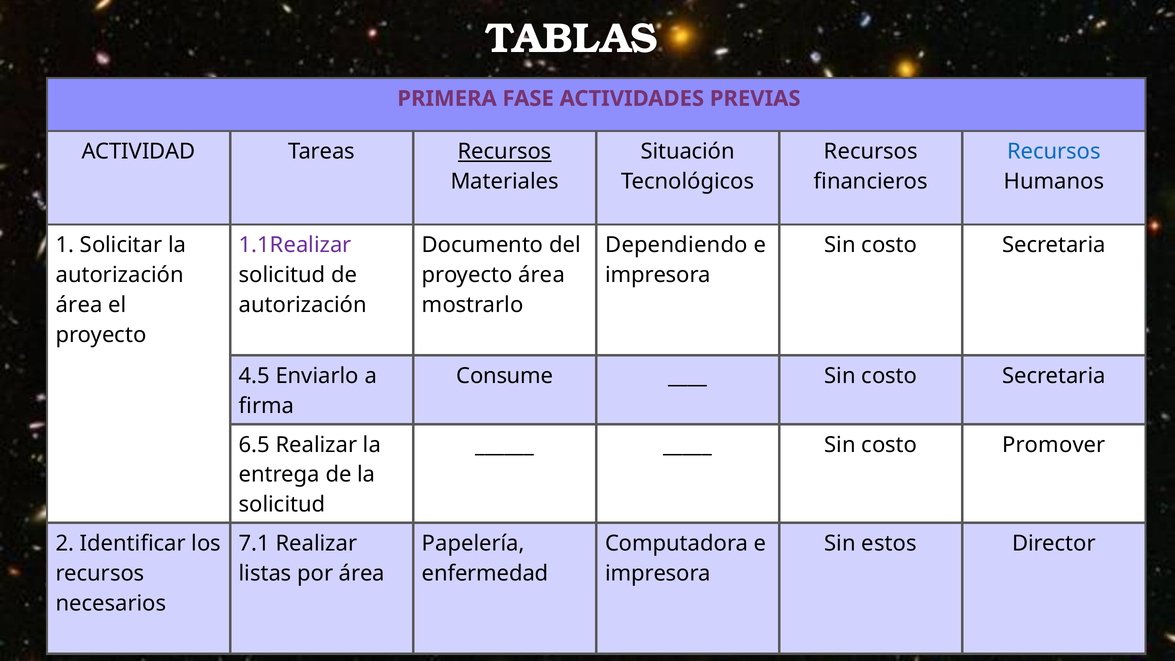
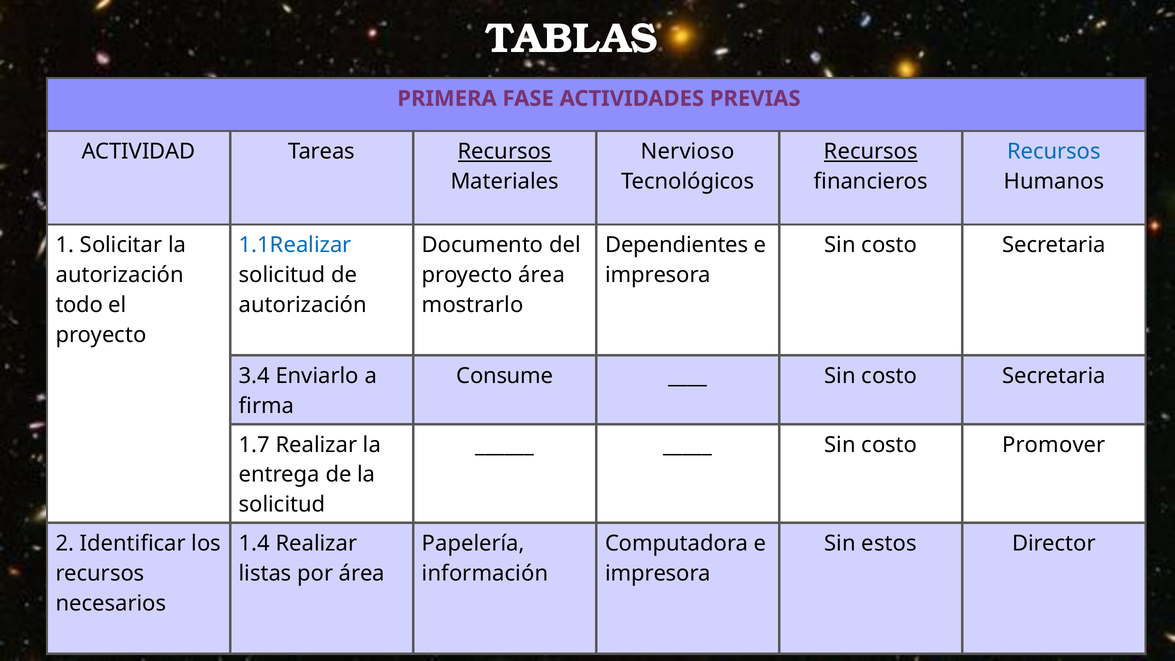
Situación: Situación -> Nervioso
Recursos at (871, 152) underline: none -> present
1.1Realizar colour: purple -> blue
Dependiendo: Dependiendo -> Dependientes
área at (79, 305): área -> todo
4.5: 4.5 -> 3.4
6.5: 6.5 -> 1.7
7.1: 7.1 -> 1.4
enfermedad: enfermedad -> información
